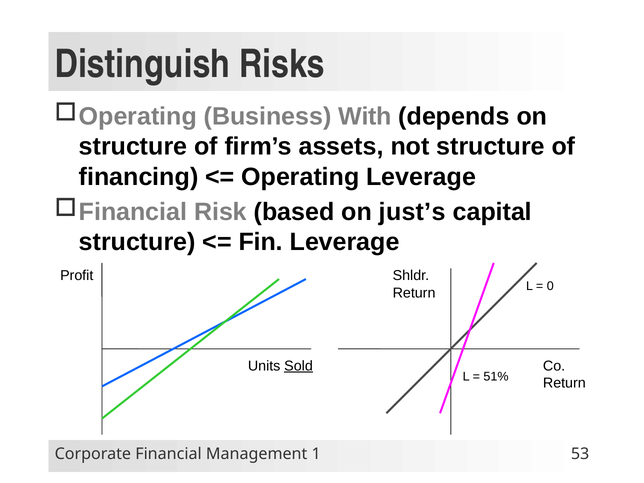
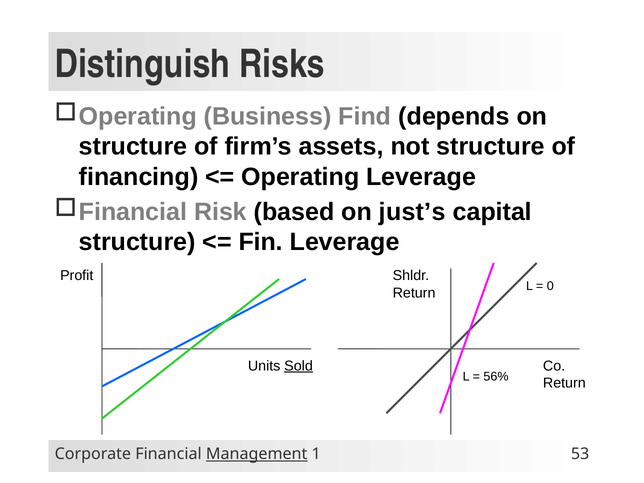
With: With -> Find
51%: 51% -> 56%
Management underline: none -> present
